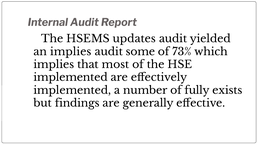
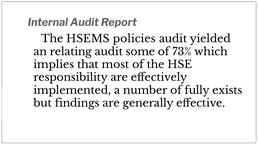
updates: updates -> policies
an implies: implies -> relating
implemented at (71, 78): implemented -> responsibility
